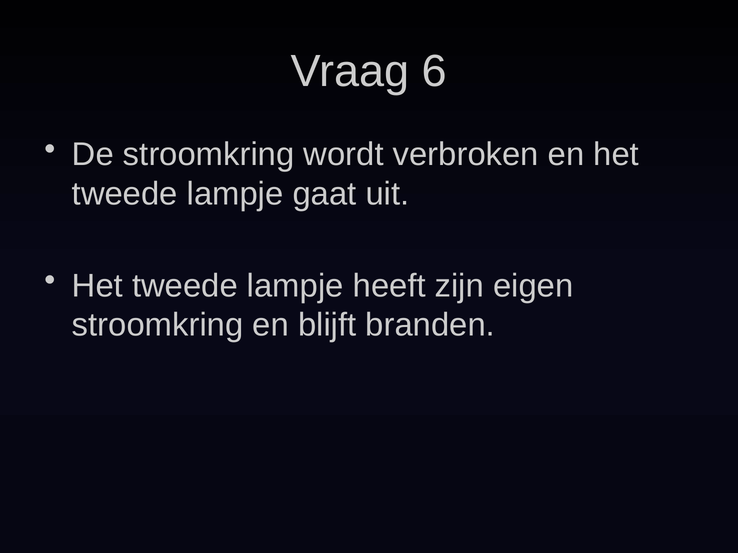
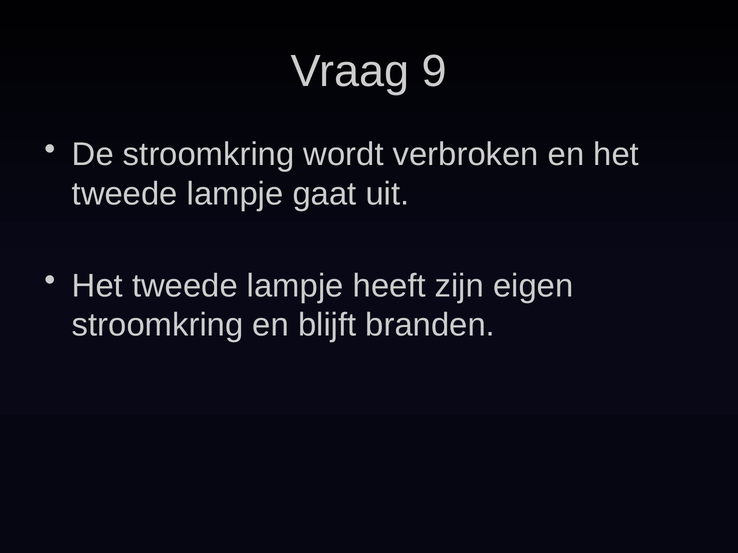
6: 6 -> 9
